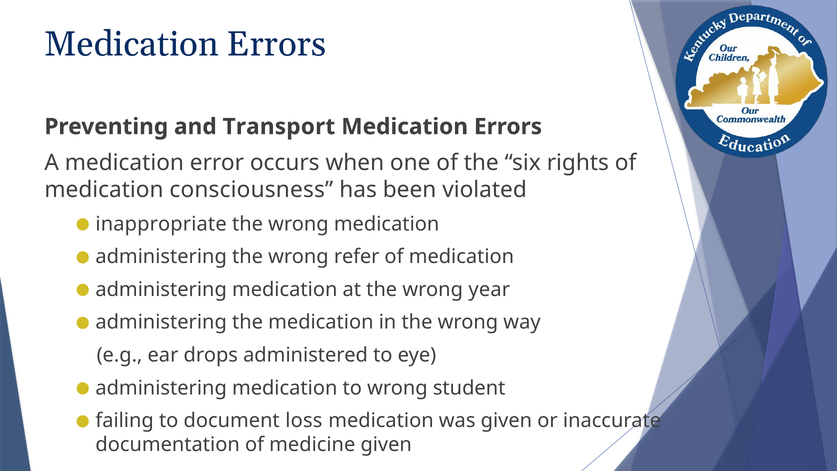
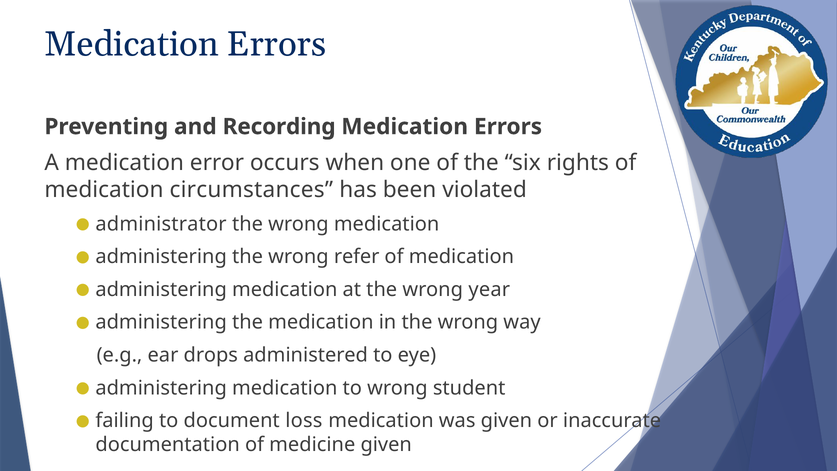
Transport: Transport -> Recording
consciousness: consciousness -> circumstances
inappropriate: inappropriate -> administrator
